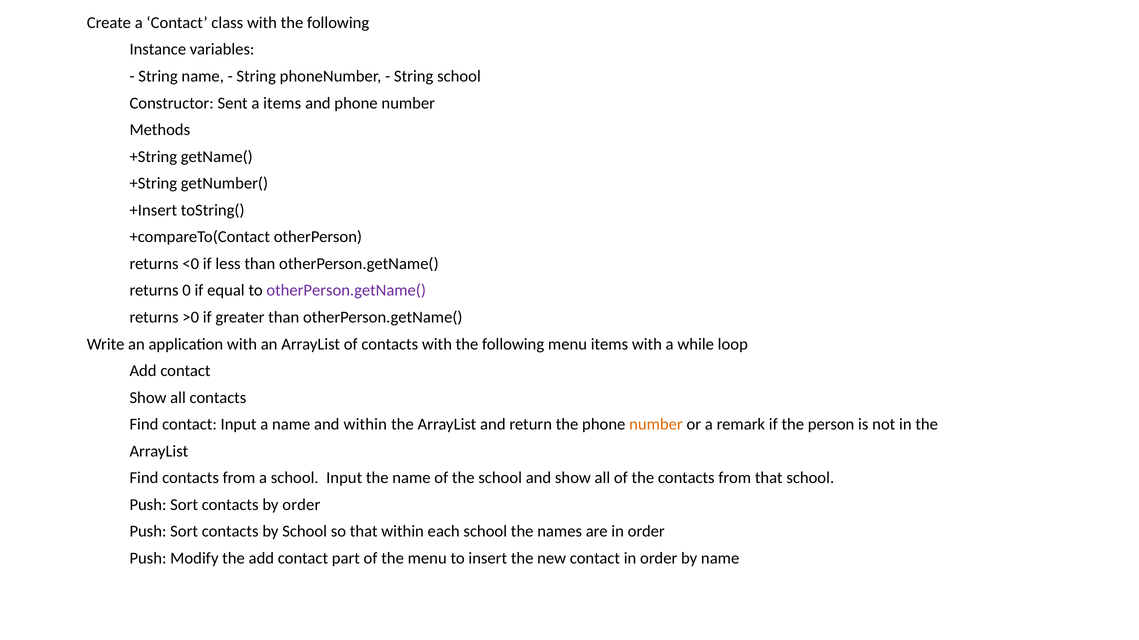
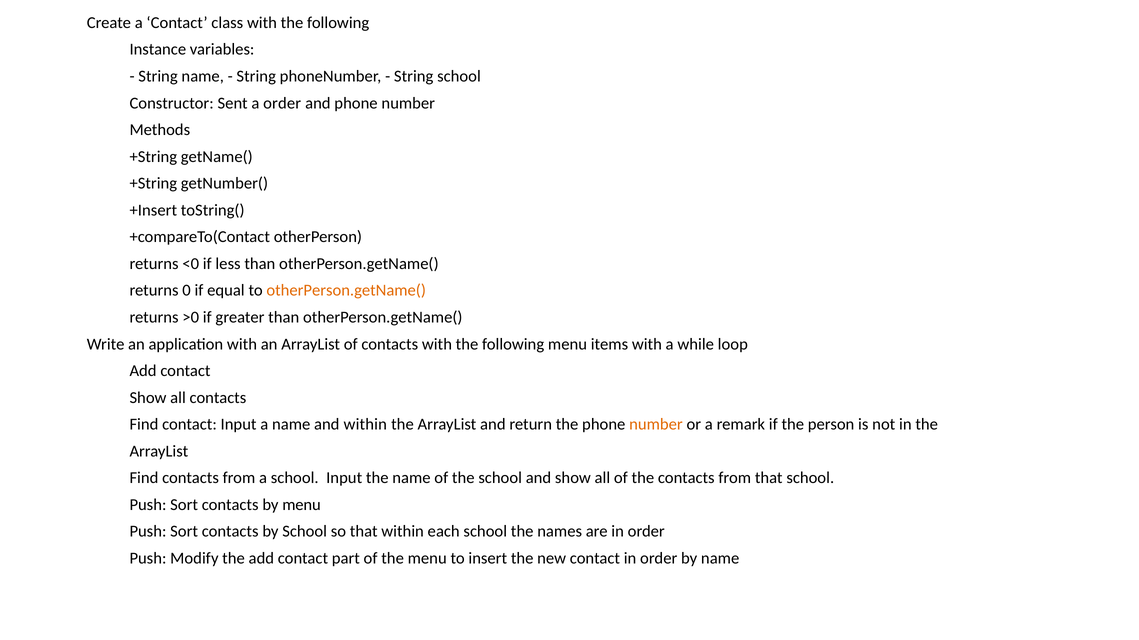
a items: items -> order
otherPerson.getName( at (346, 291) colour: purple -> orange
by order: order -> menu
